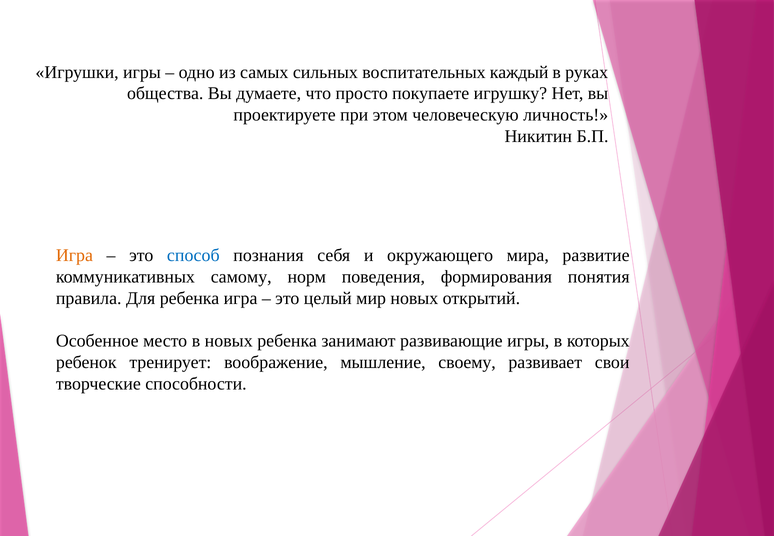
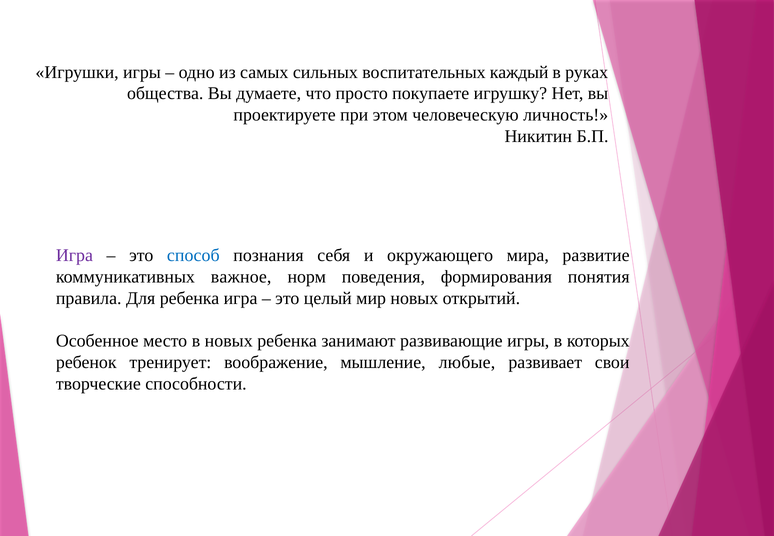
Игра at (74, 255) colour: orange -> purple
самому: самому -> важное
своему: своему -> любые
